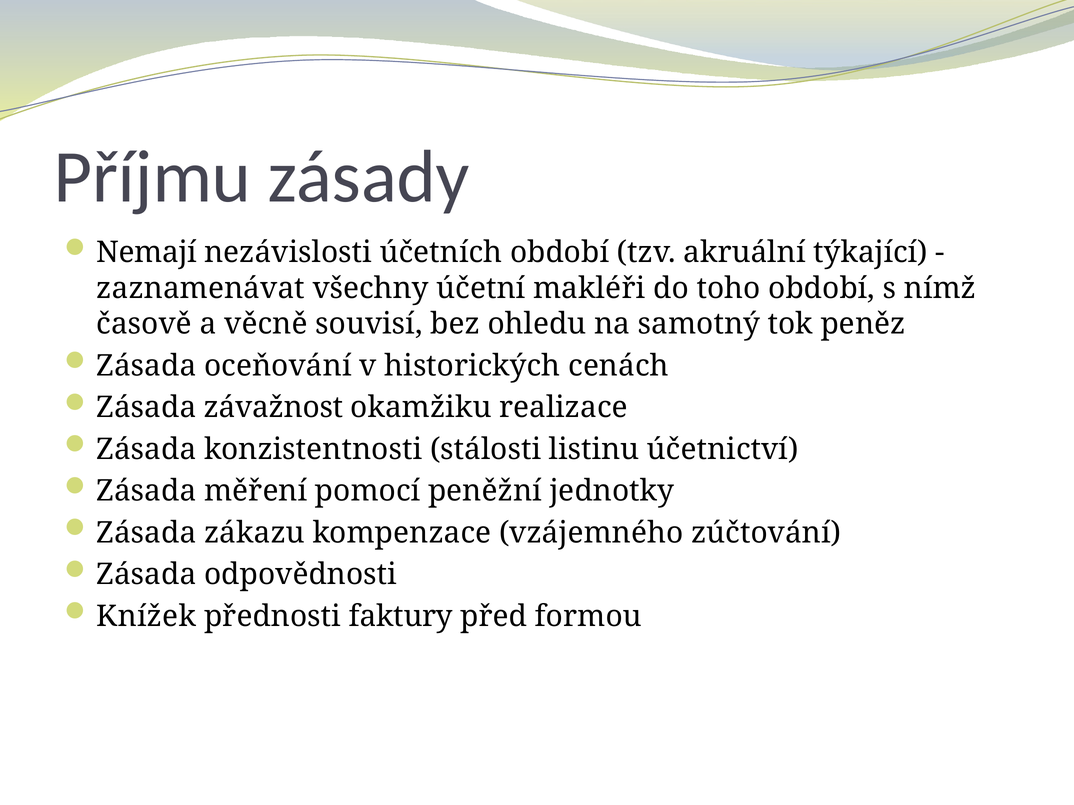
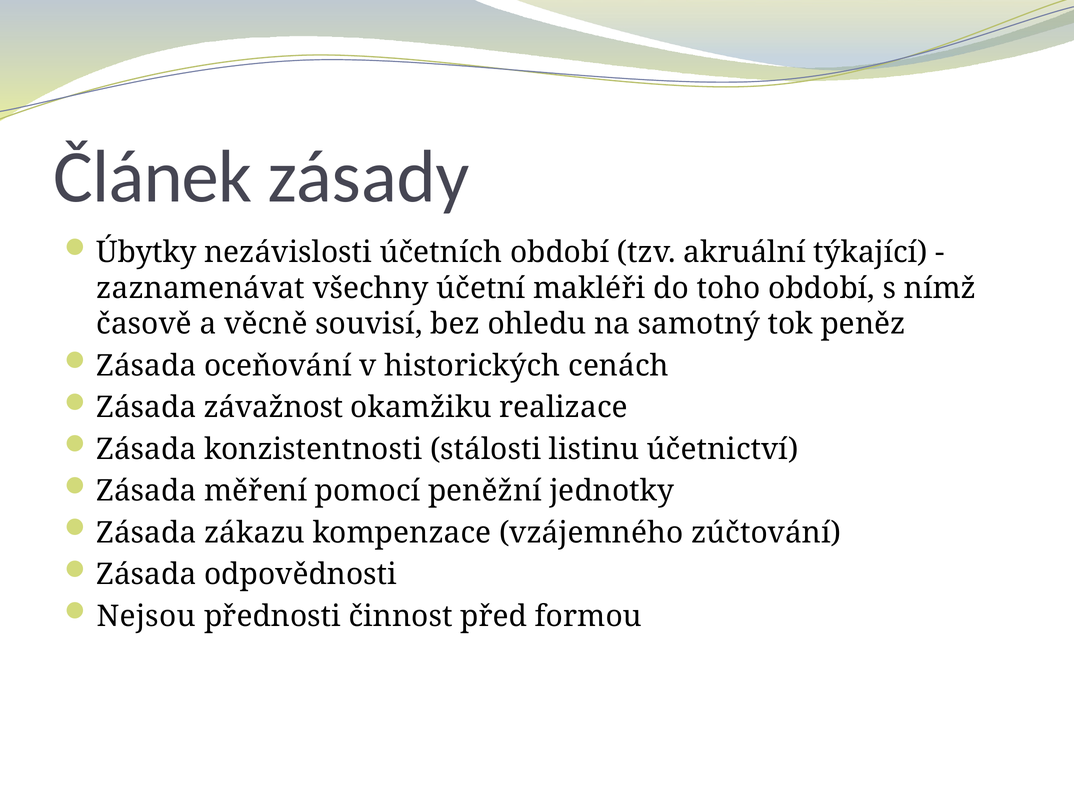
Příjmu: Příjmu -> Článek
Nemají: Nemají -> Úbytky
Knížek: Knížek -> Nejsou
faktury: faktury -> činnost
